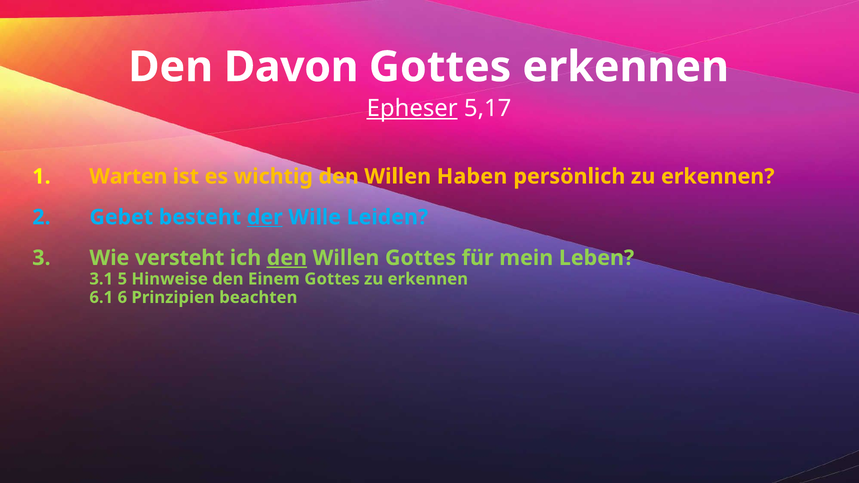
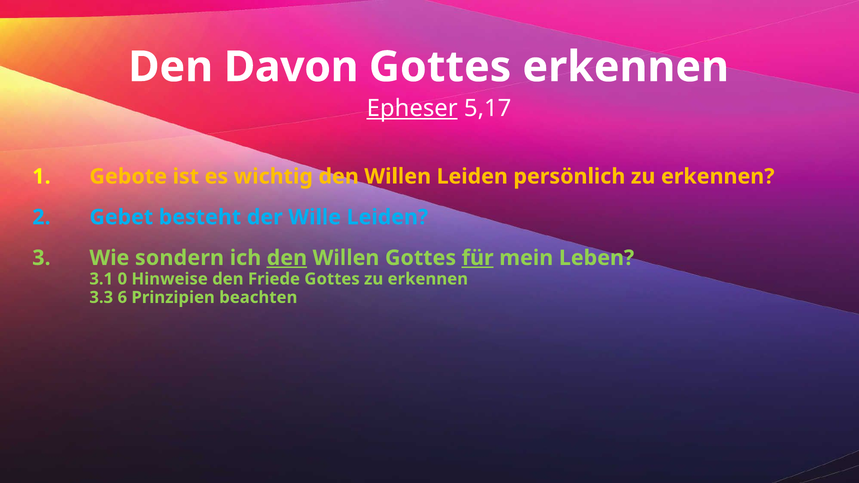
Warten: Warten -> Gebote
Willen Haben: Haben -> Leiden
der underline: present -> none
versteht: versteht -> sondern
für underline: none -> present
5: 5 -> 0
Einem: Einem -> Friede
6.1: 6.1 -> 3.3
